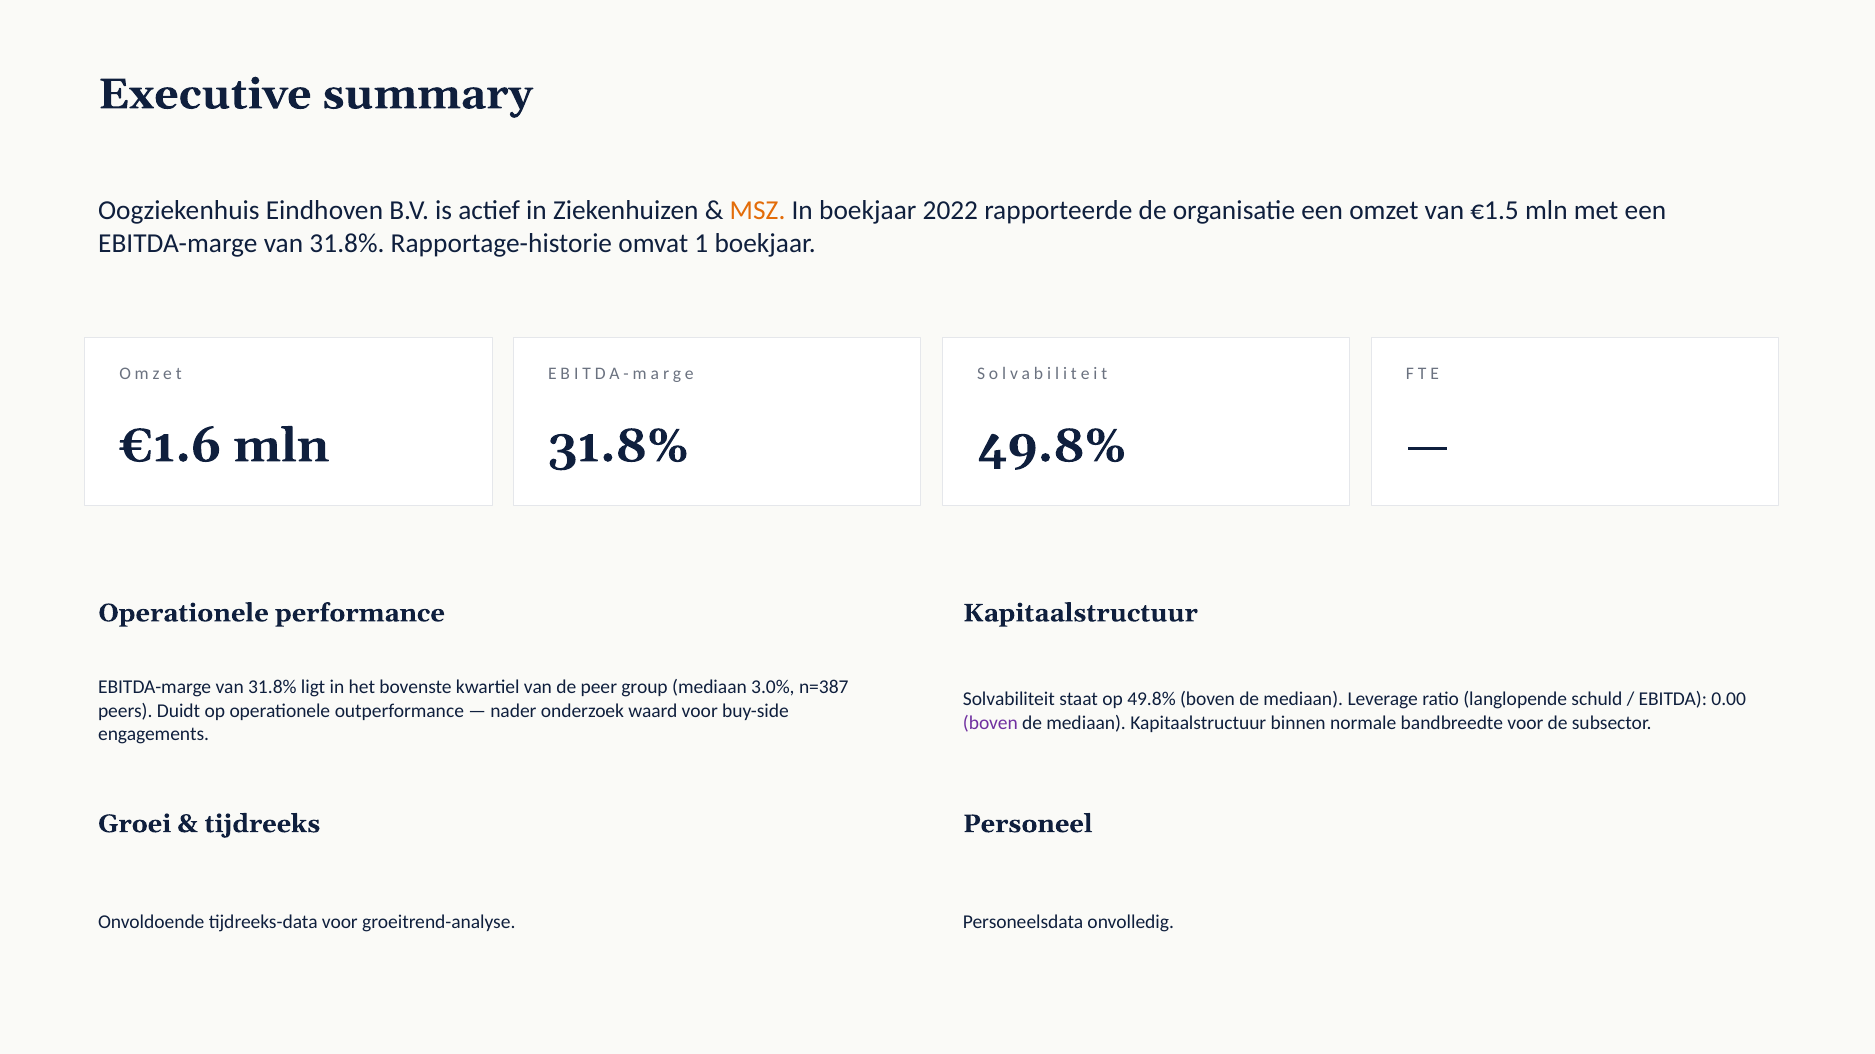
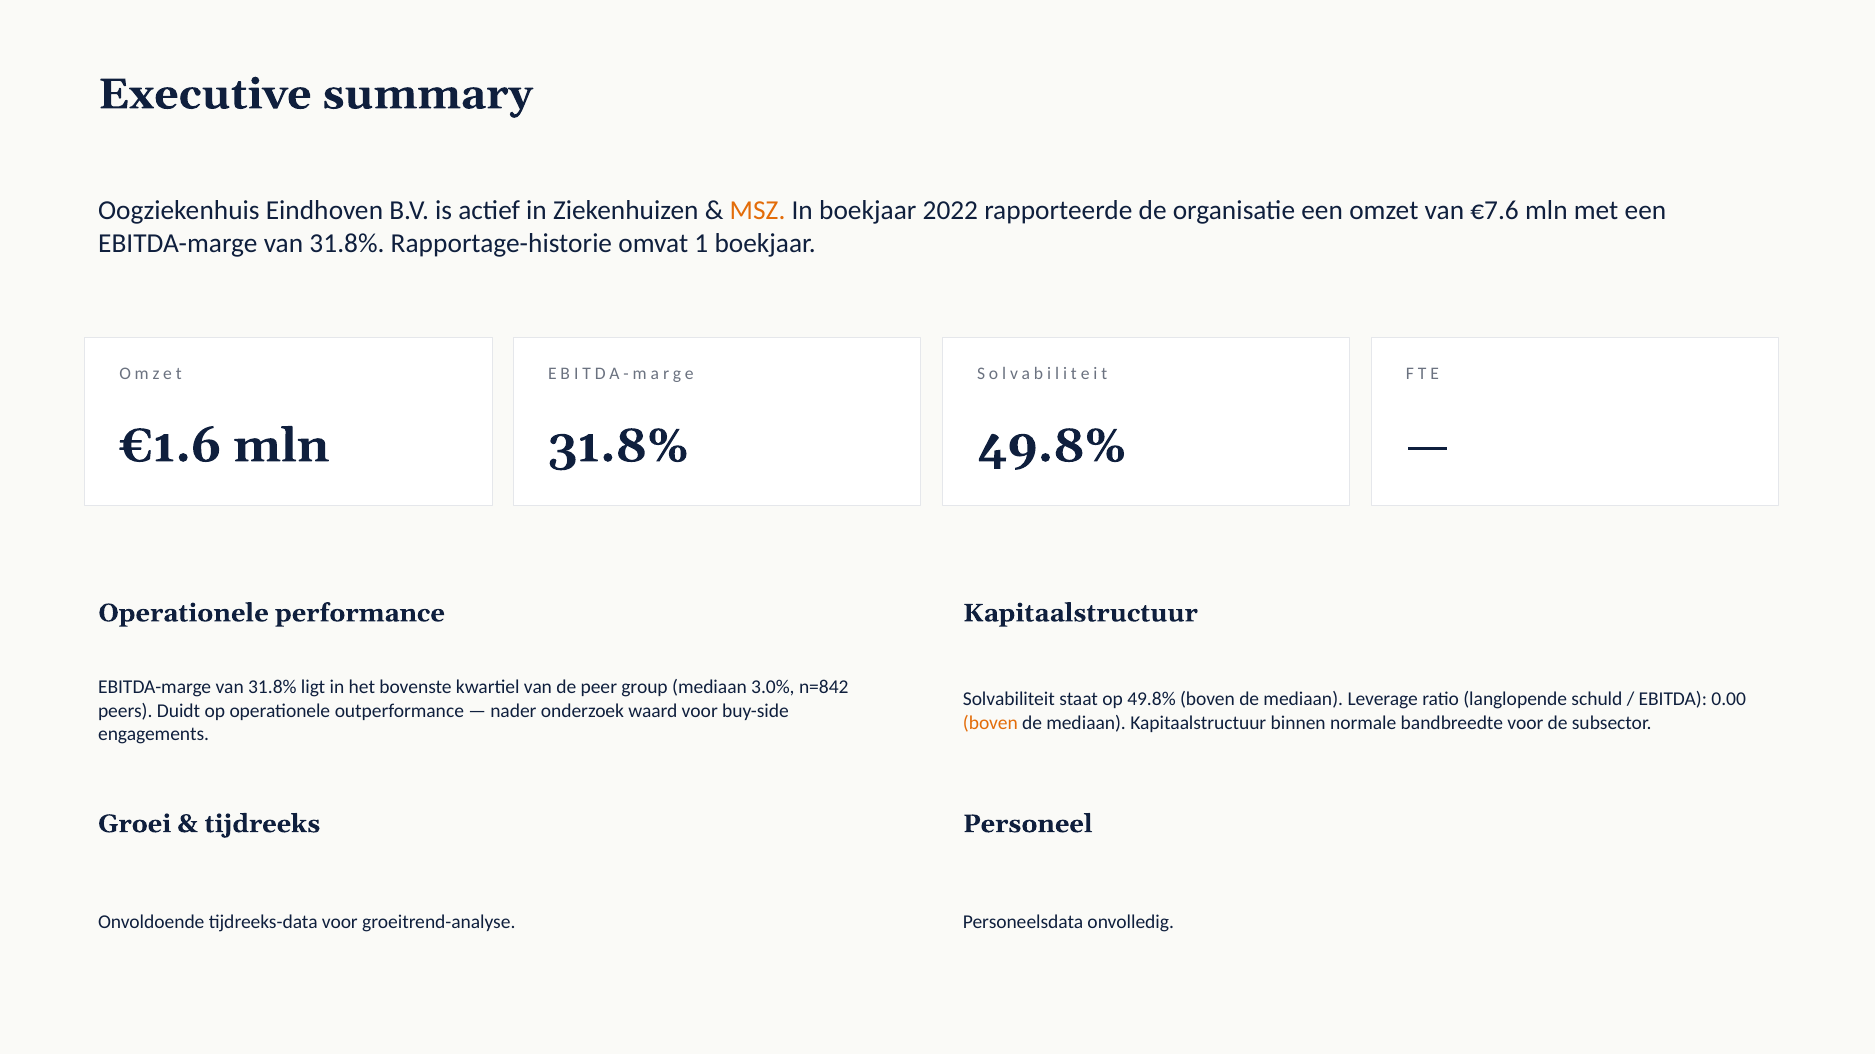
€1.5: €1.5 -> €7.6
n=387: n=387 -> n=842
boven at (990, 723) colour: purple -> orange
